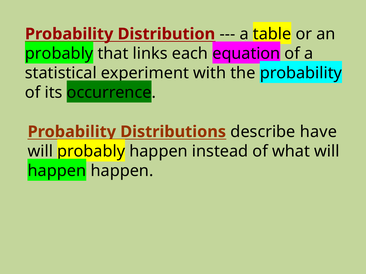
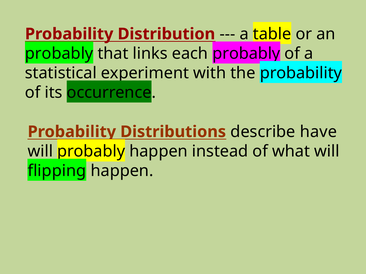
each equation: equation -> probably
happen at (57, 171): happen -> flipping
